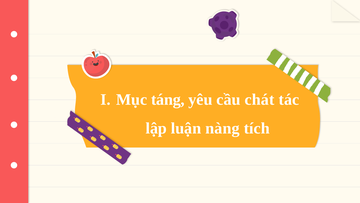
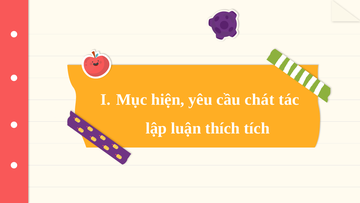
táng: táng -> hiện
nàng: nàng -> thích
